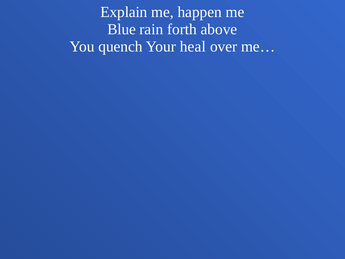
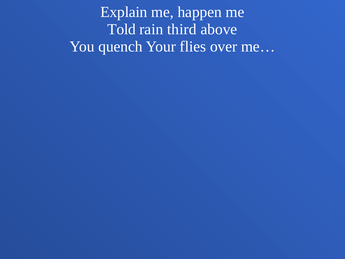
Blue: Blue -> Told
forth: forth -> third
heal: heal -> flies
